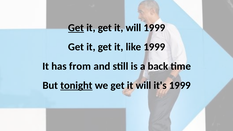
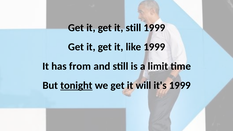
Get at (76, 28) underline: present -> none
it get it will: will -> still
back: back -> limit
